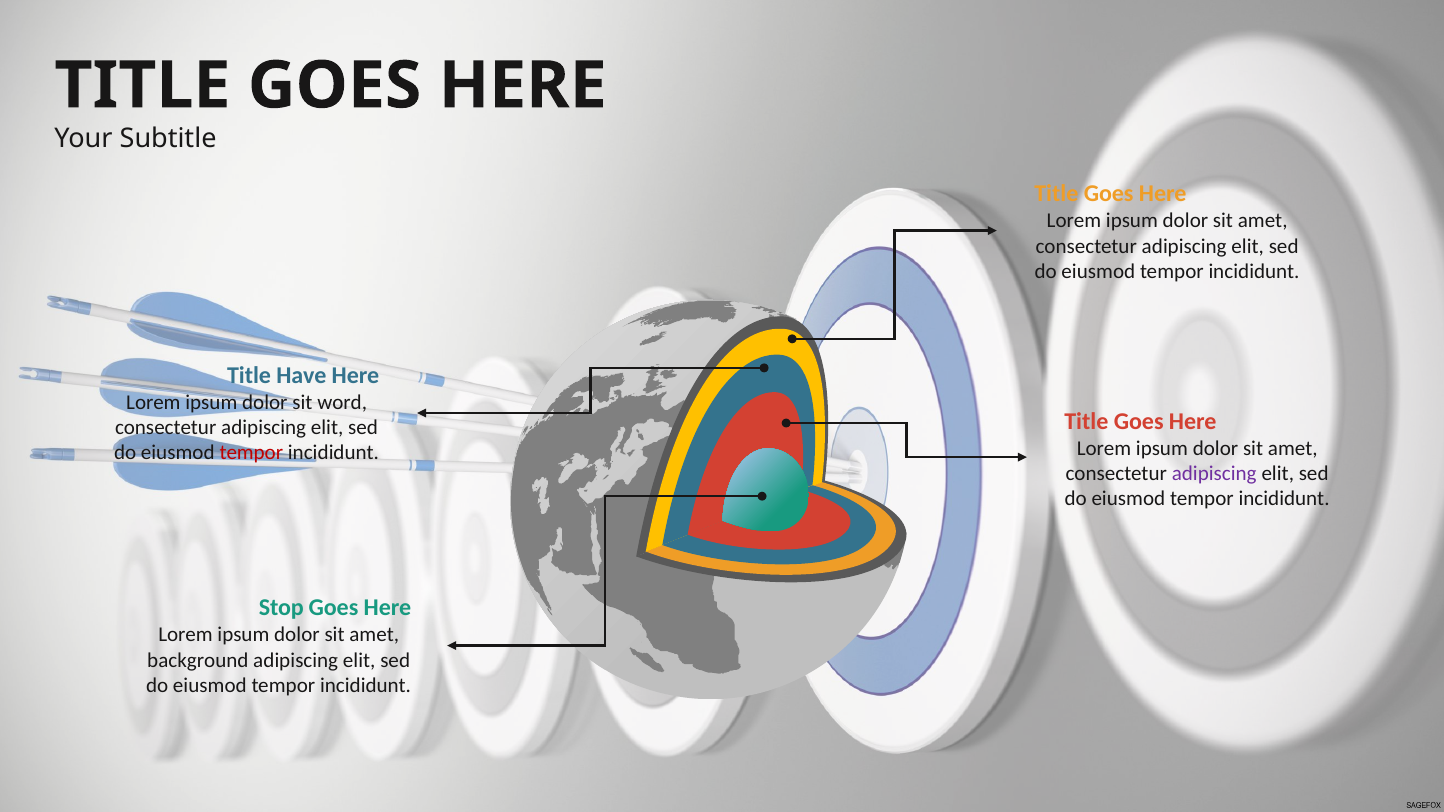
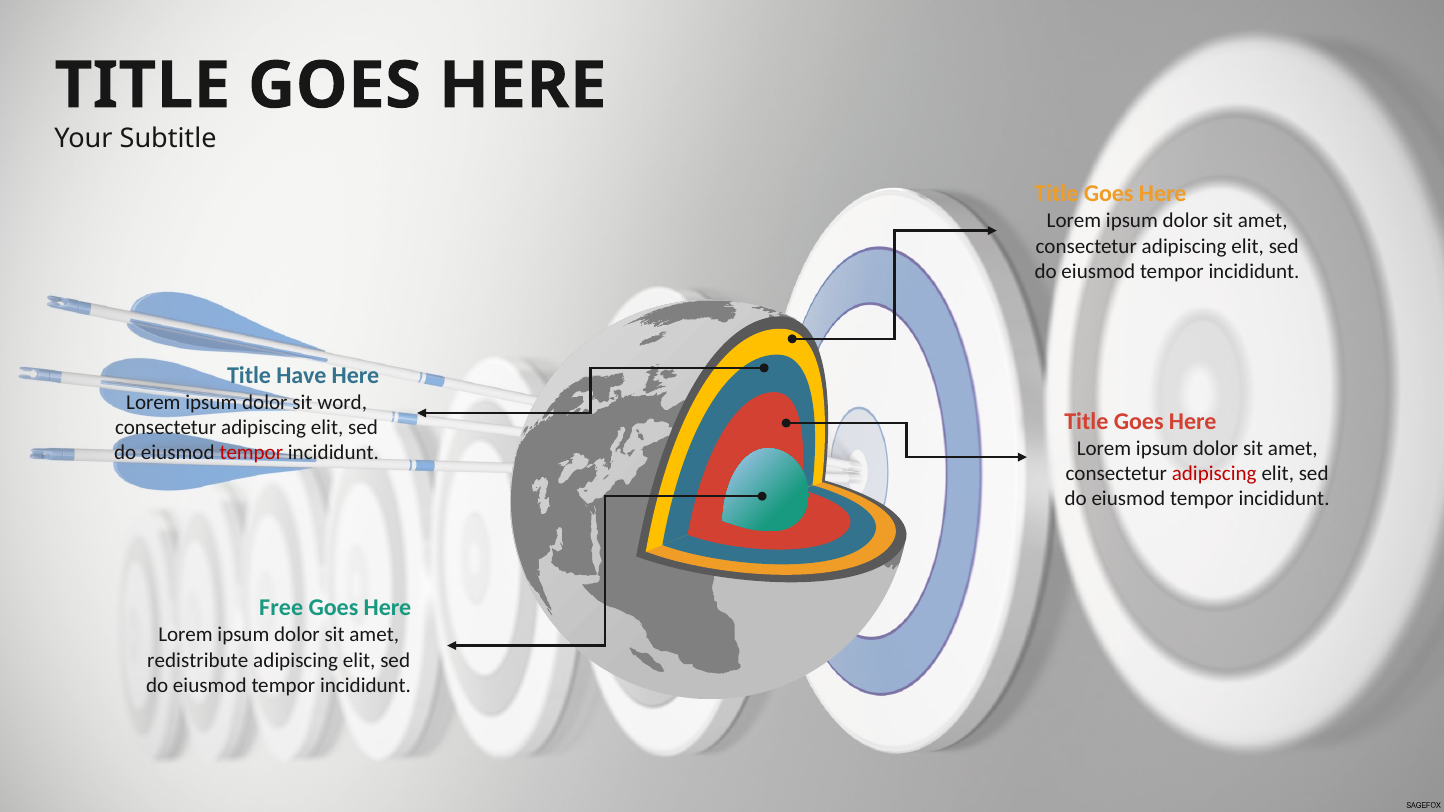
adipiscing at (1214, 474) colour: purple -> red
Stop: Stop -> Free
background: background -> redistribute
